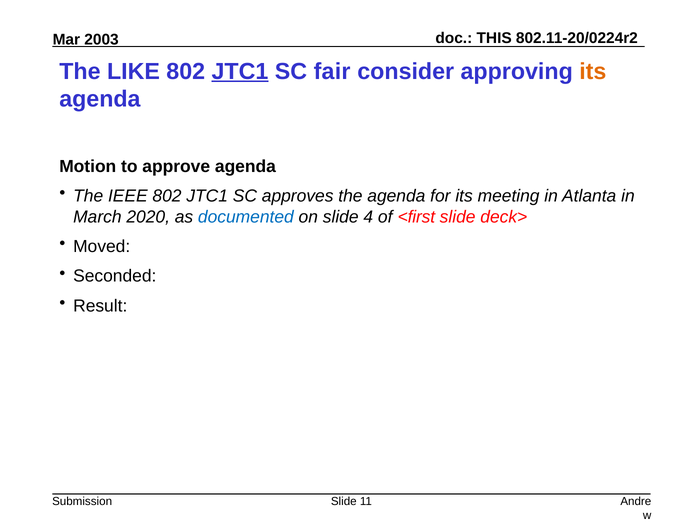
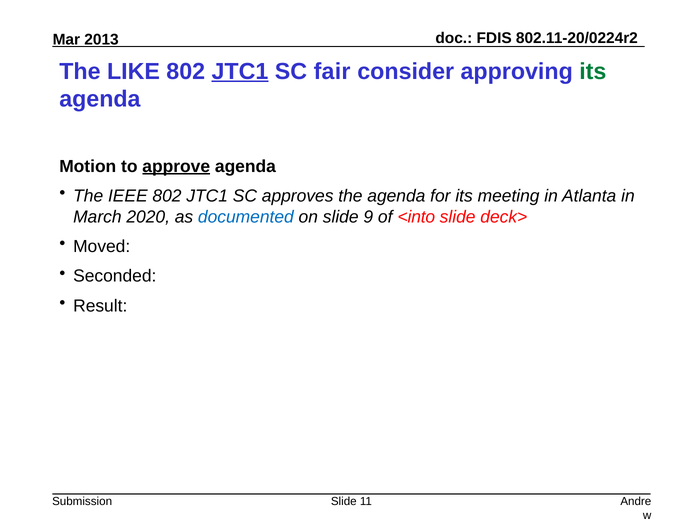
THIS: THIS -> FDIS
2003: 2003 -> 2013
its at (593, 71) colour: orange -> green
approve underline: none -> present
4: 4 -> 9
<first: <first -> <into
